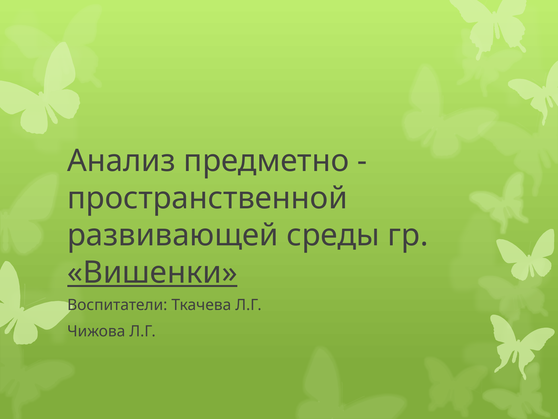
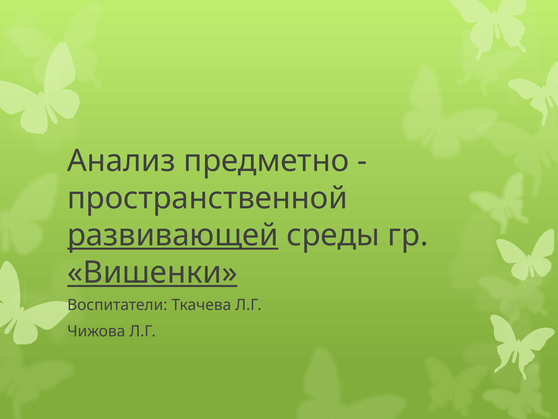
развивающей underline: none -> present
